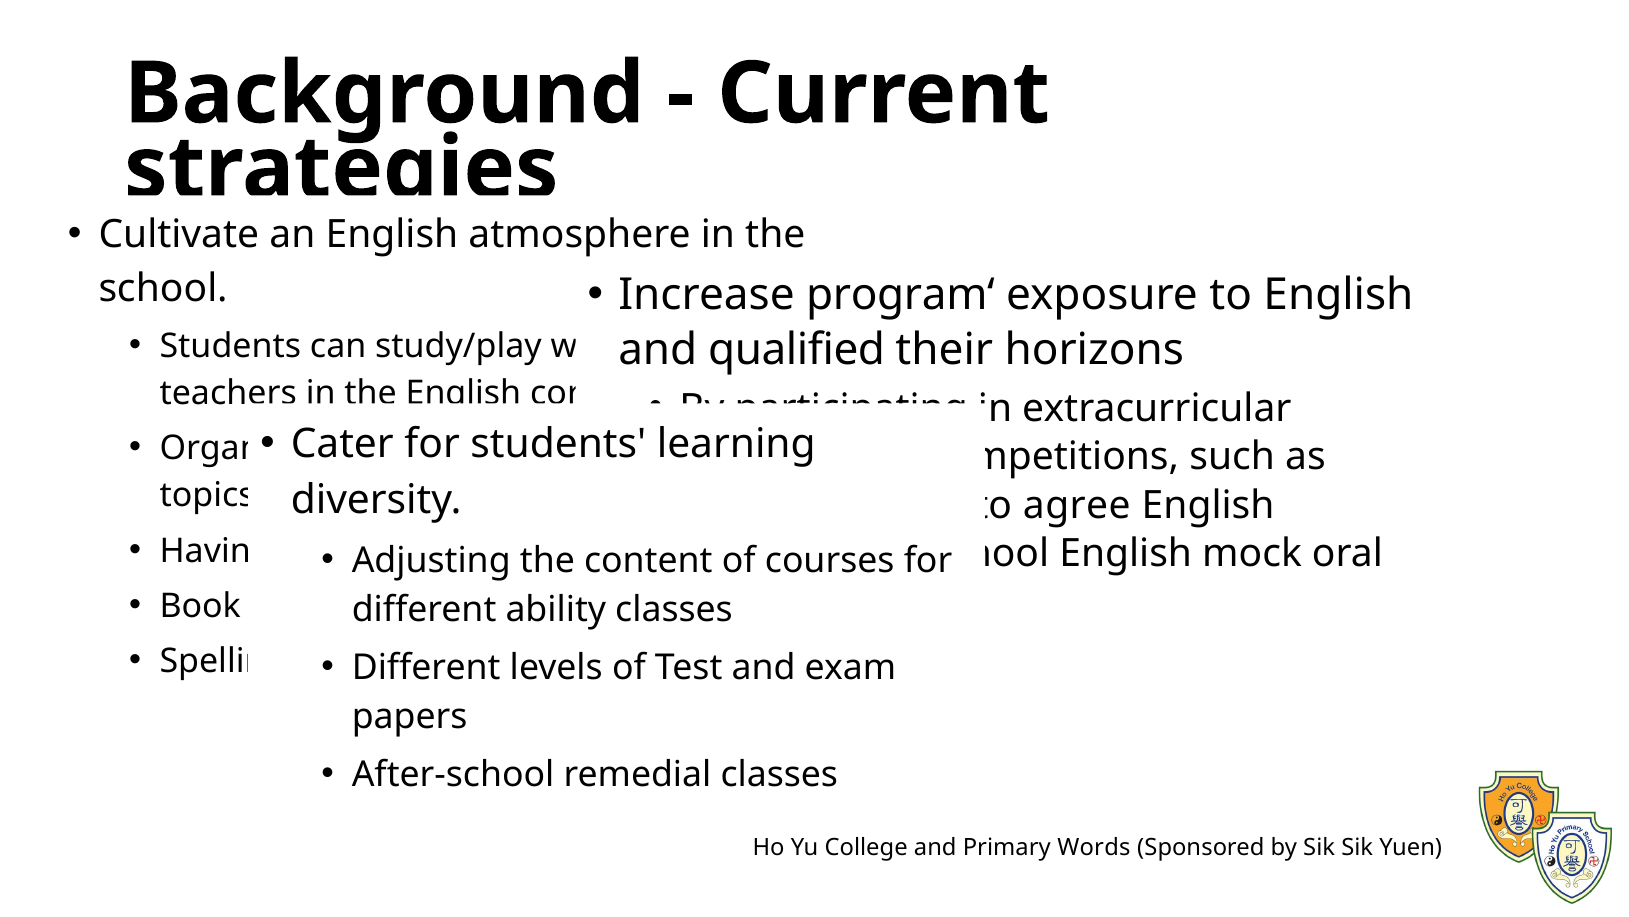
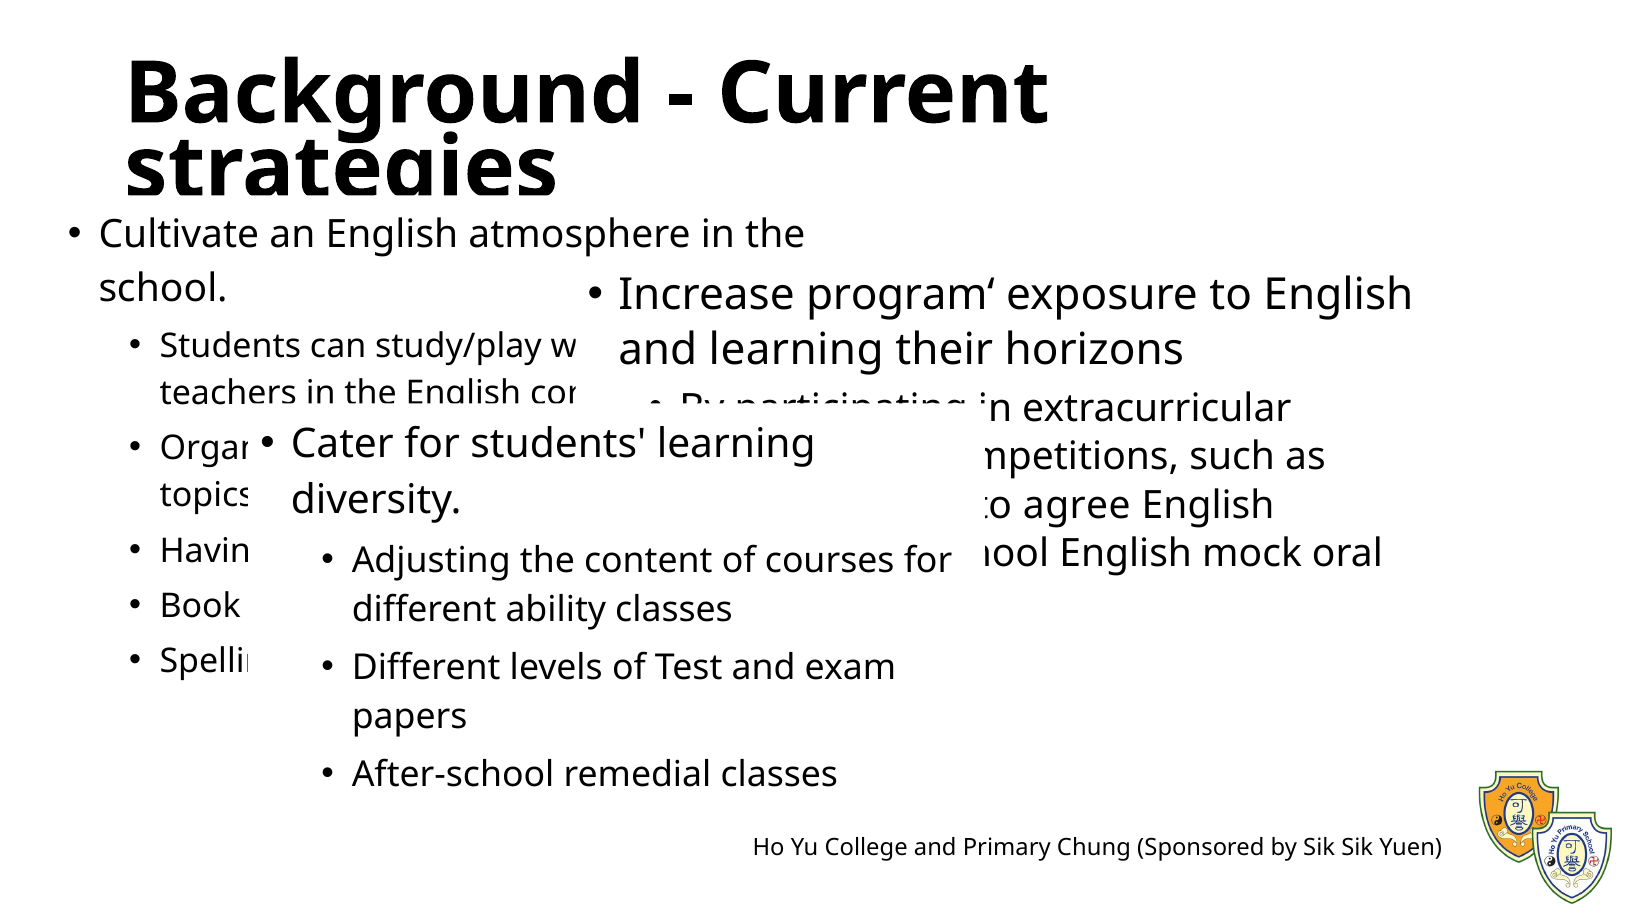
qualified at (797, 349): qualified -> learning
Words: Words -> Chung
